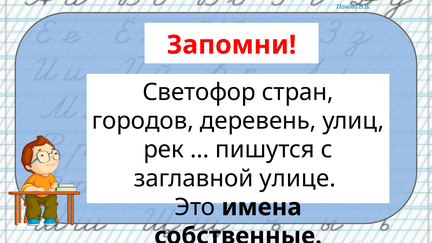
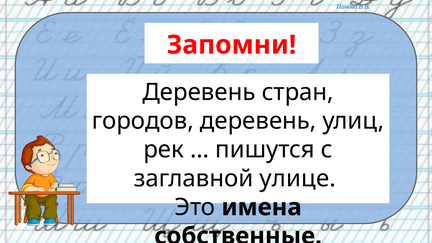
Светофор at (199, 92): Светофор -> Деревень
